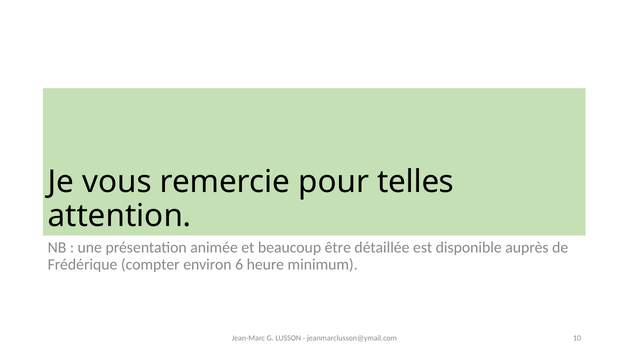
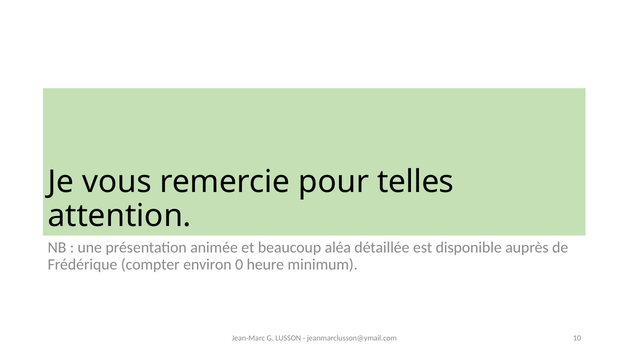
être: être -> aléa
6: 6 -> 0
